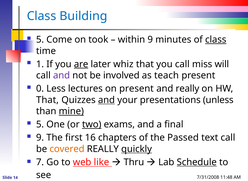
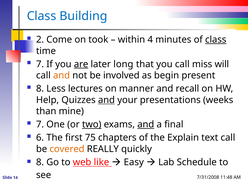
5 at (40, 39): 5 -> 2
within 9: 9 -> 4
1 at (40, 64): 1 -> 7
whiz: whiz -> long
and at (62, 75) colour: purple -> orange
teach: teach -> begin
0 at (40, 88): 0 -> 8
on present: present -> manner
and really: really -> recall
That at (47, 100): That -> Help
unless: unless -> weeks
mine underline: present -> none
5 at (40, 124): 5 -> 7
and at (146, 124) underline: none -> present
9 at (40, 137): 9 -> 6
16: 16 -> 75
Passed: Passed -> Explain
quickly underline: present -> none
7 at (40, 162): 7 -> 8
Thru: Thru -> Easy
Schedule underline: present -> none
